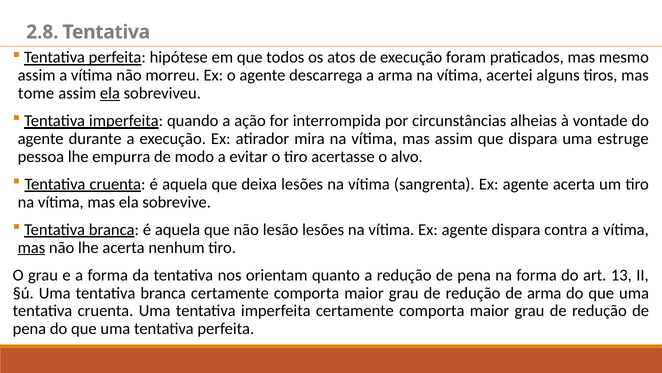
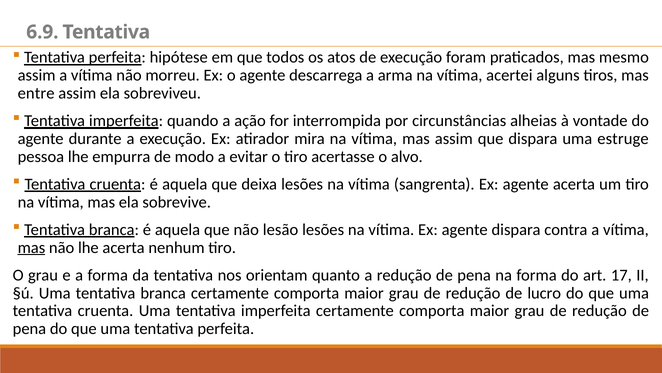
2.8: 2.8 -> 6.9
tome: tome -> entre
ela at (110, 93) underline: present -> none
13: 13 -> 17
de arma: arma -> lucro
